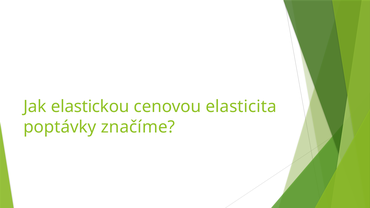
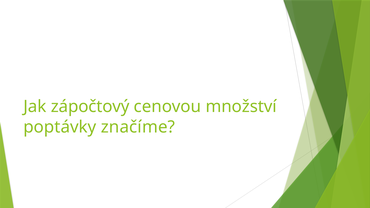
elastickou: elastickou -> zápočtový
elasticita: elasticita -> množství
